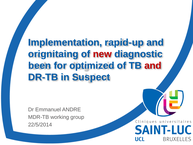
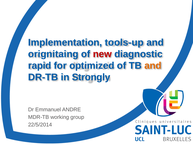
rapid-up: rapid-up -> tools-up
been: been -> rapid
and at (153, 66) colour: red -> orange
Suspect: Suspect -> Strongly
